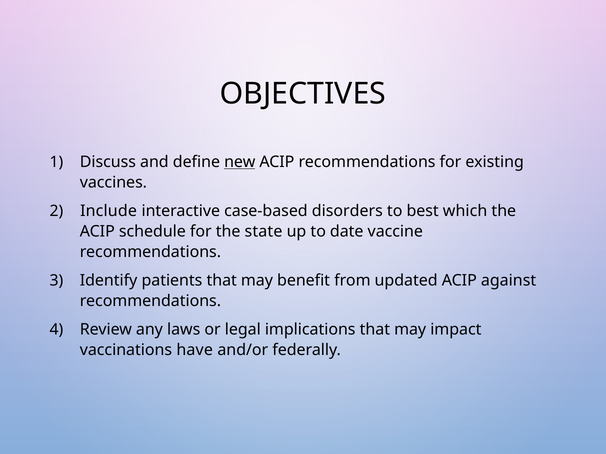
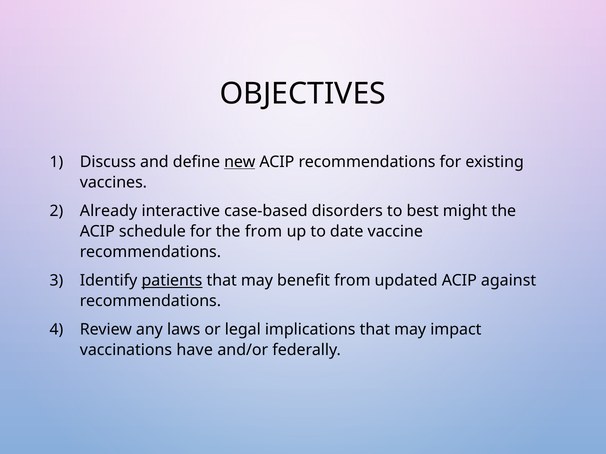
Include: Include -> Already
which: which -> might
the state: state -> from
patients underline: none -> present
